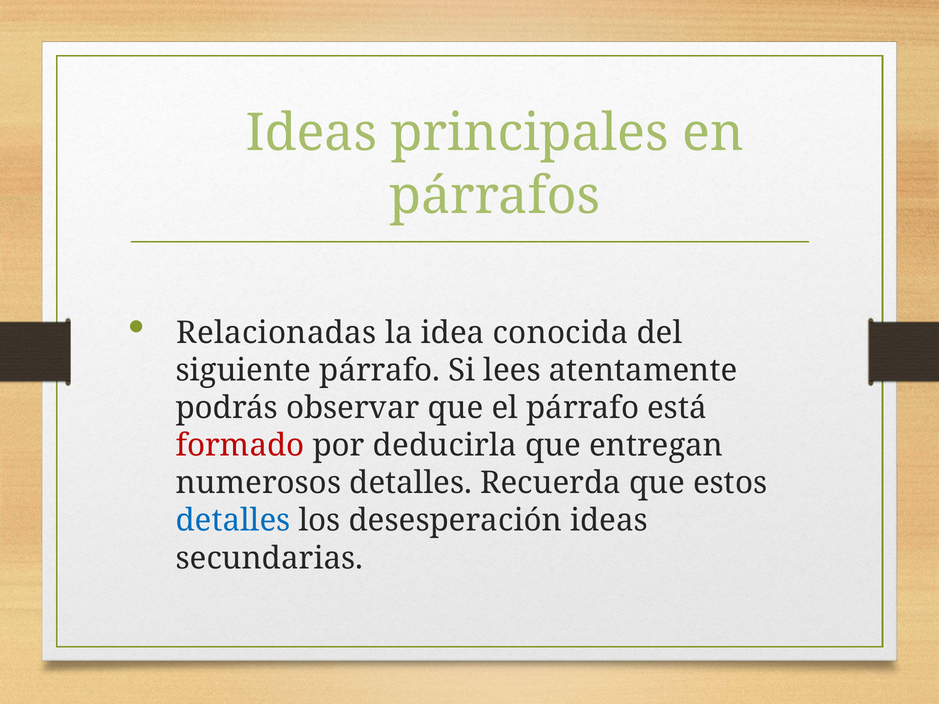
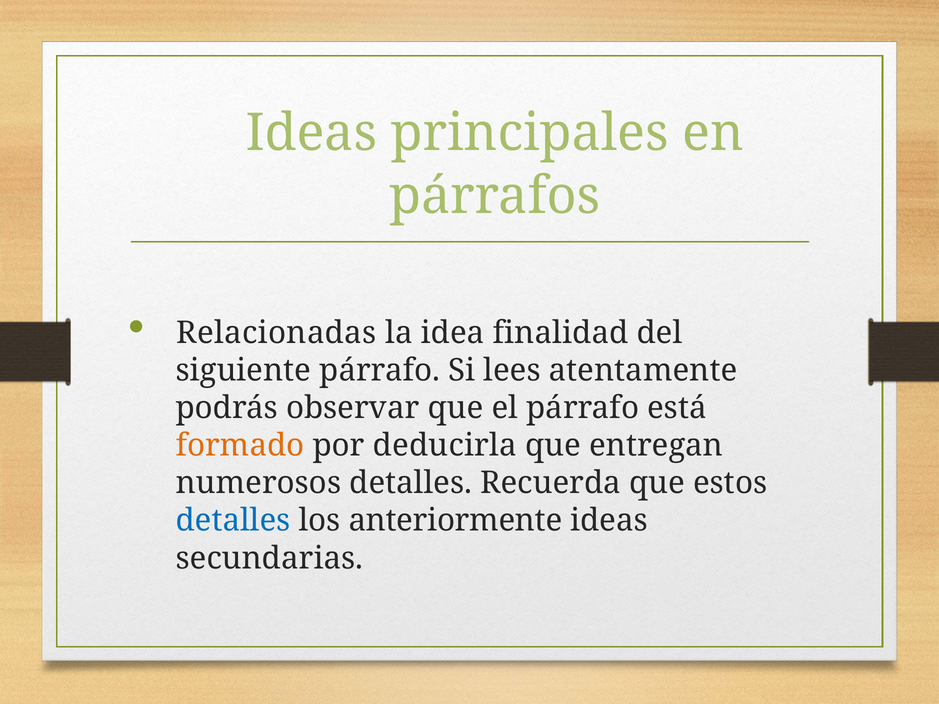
conocida: conocida -> finalidad
formado colour: red -> orange
desesperación: desesperación -> anteriormente
